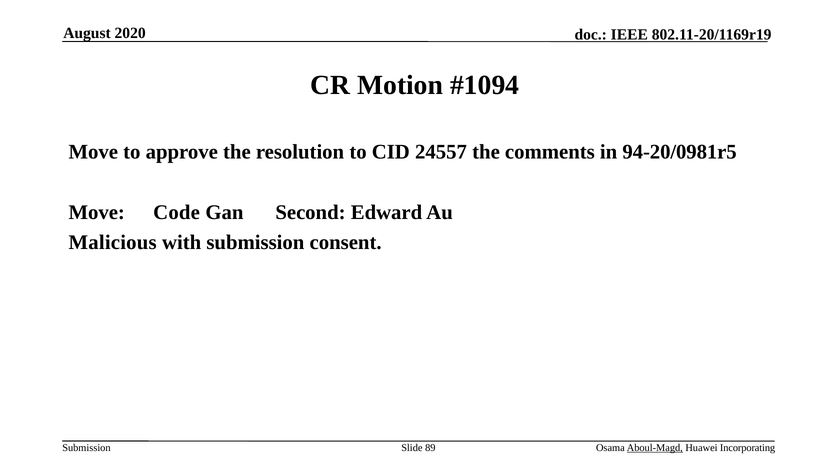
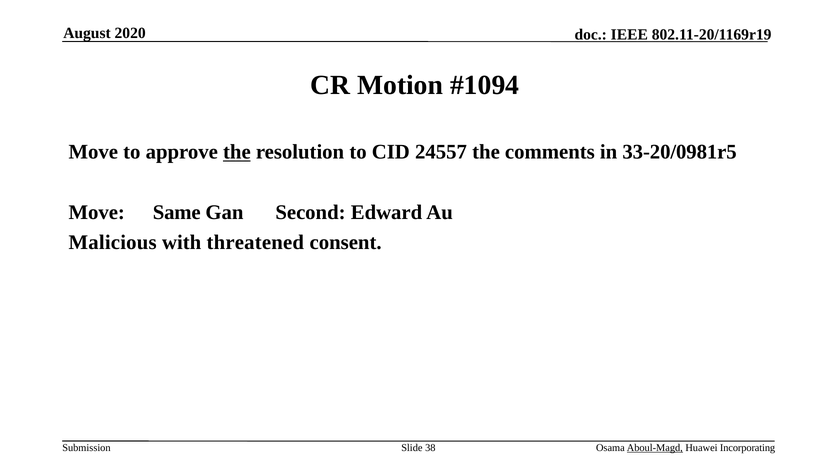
the at (237, 152) underline: none -> present
94-20/0981r5: 94-20/0981r5 -> 33-20/0981r5
Code: Code -> Same
with submission: submission -> threatened
89: 89 -> 38
